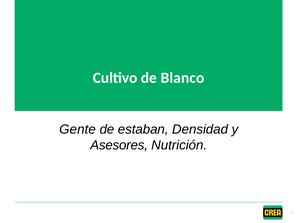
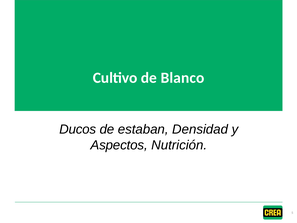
Gente: Gente -> Ducos
Asesores: Asesores -> Aspectos
